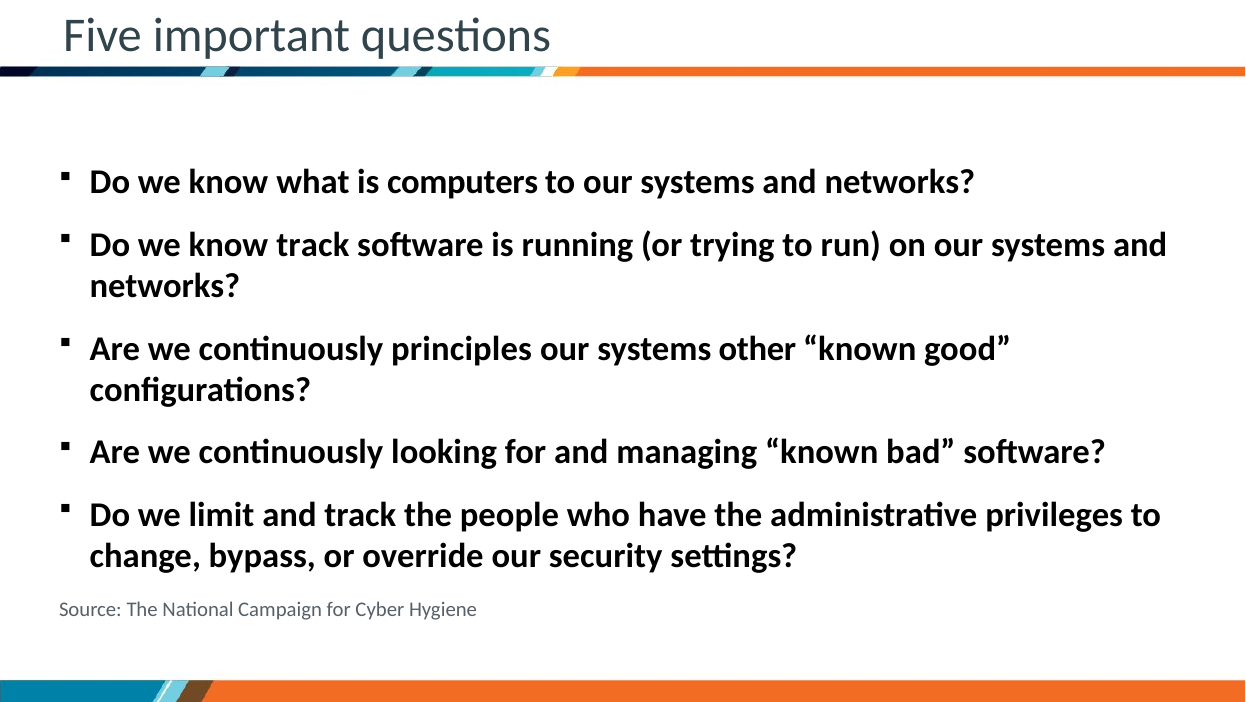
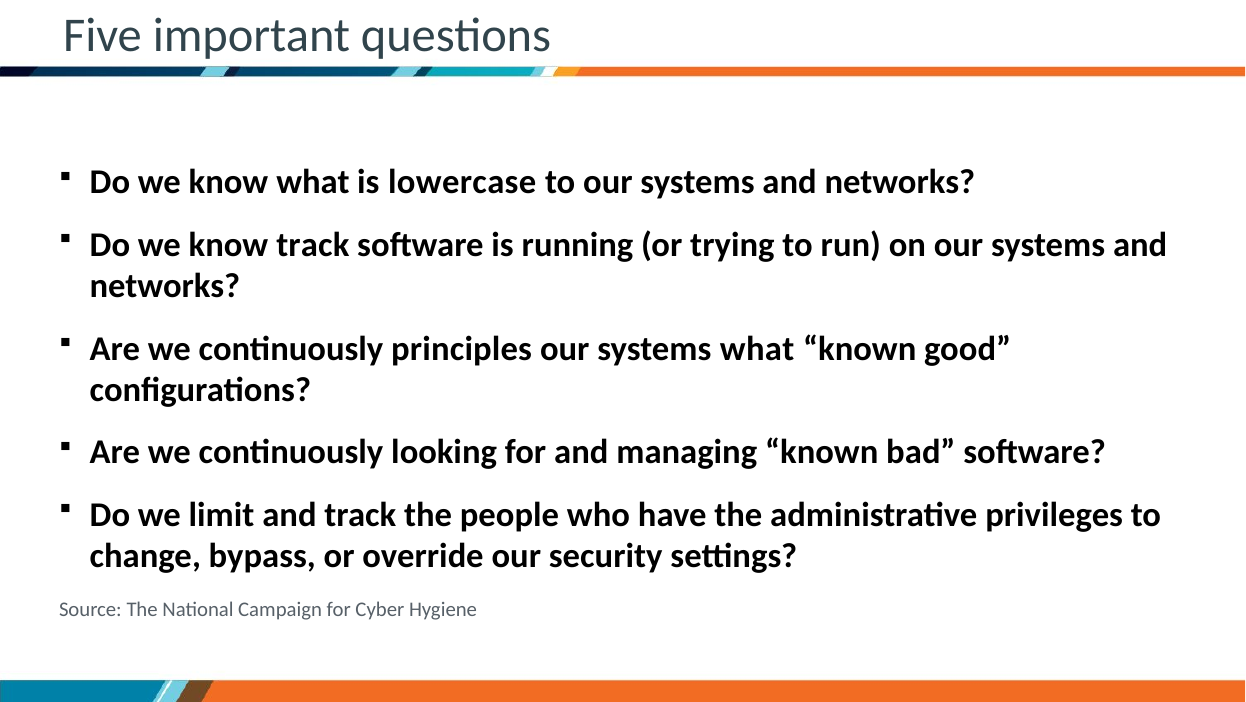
computers: computers -> lowercase
systems other: other -> what
